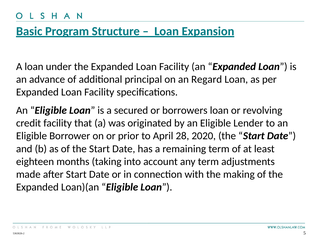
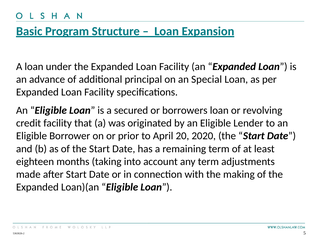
Regard: Regard -> Special
28: 28 -> 20
